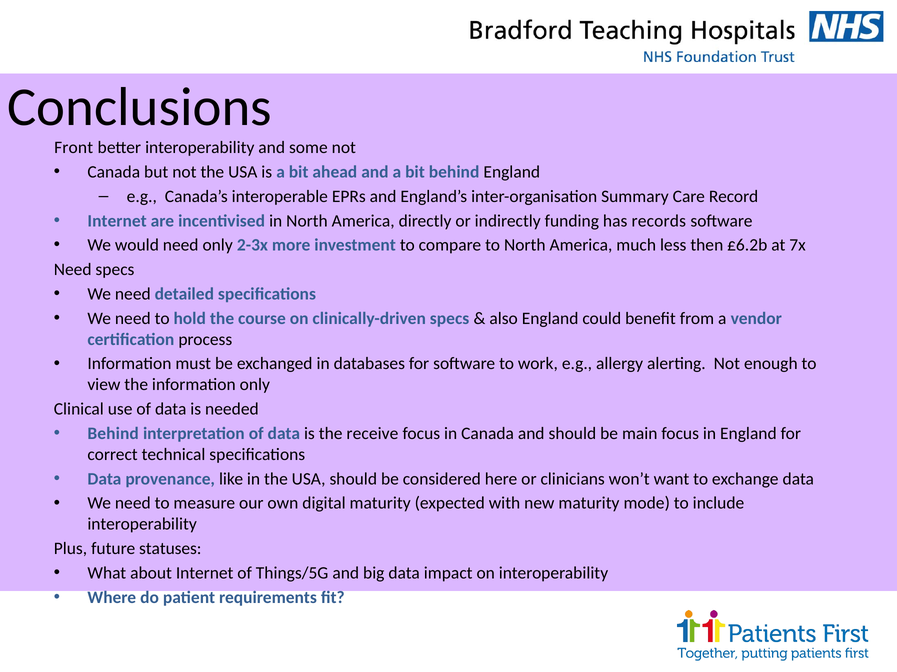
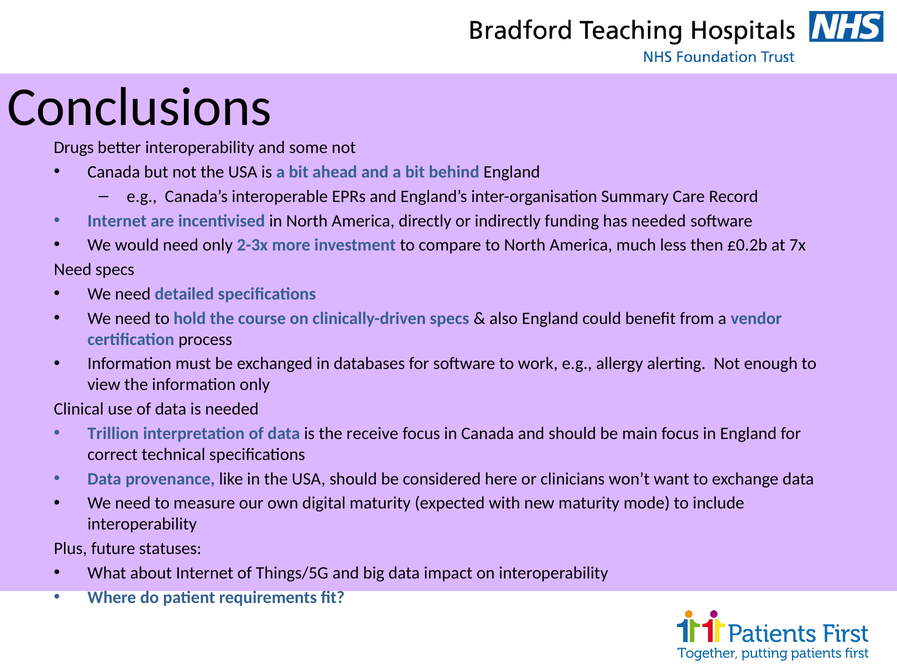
Front: Front -> Drugs
has records: records -> needed
£6.2b: £6.2b -> £0.2b
Behind at (113, 434): Behind -> Trillion
